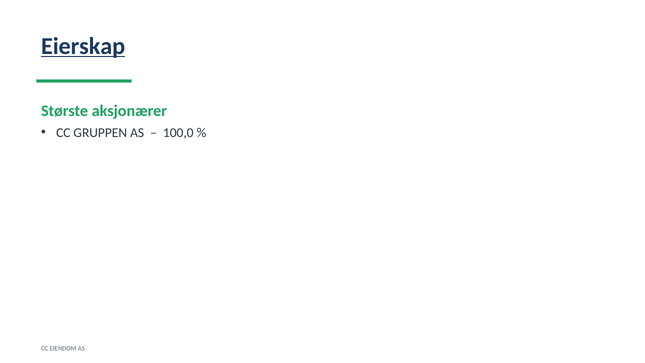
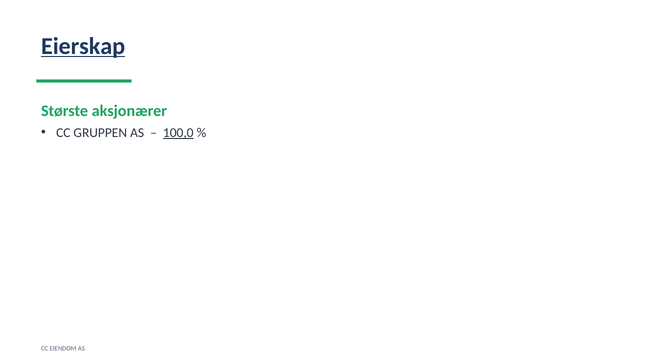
100,0 underline: none -> present
